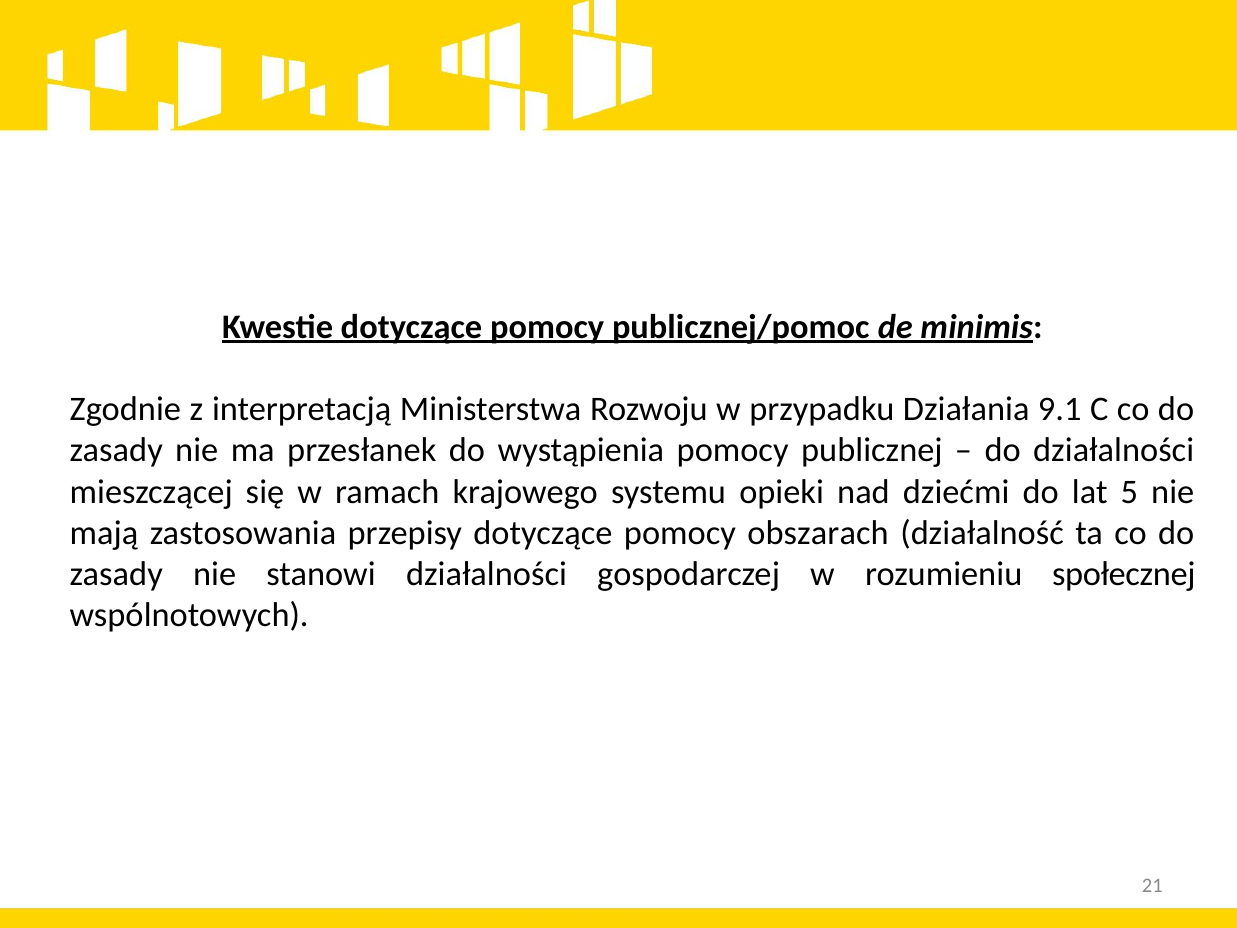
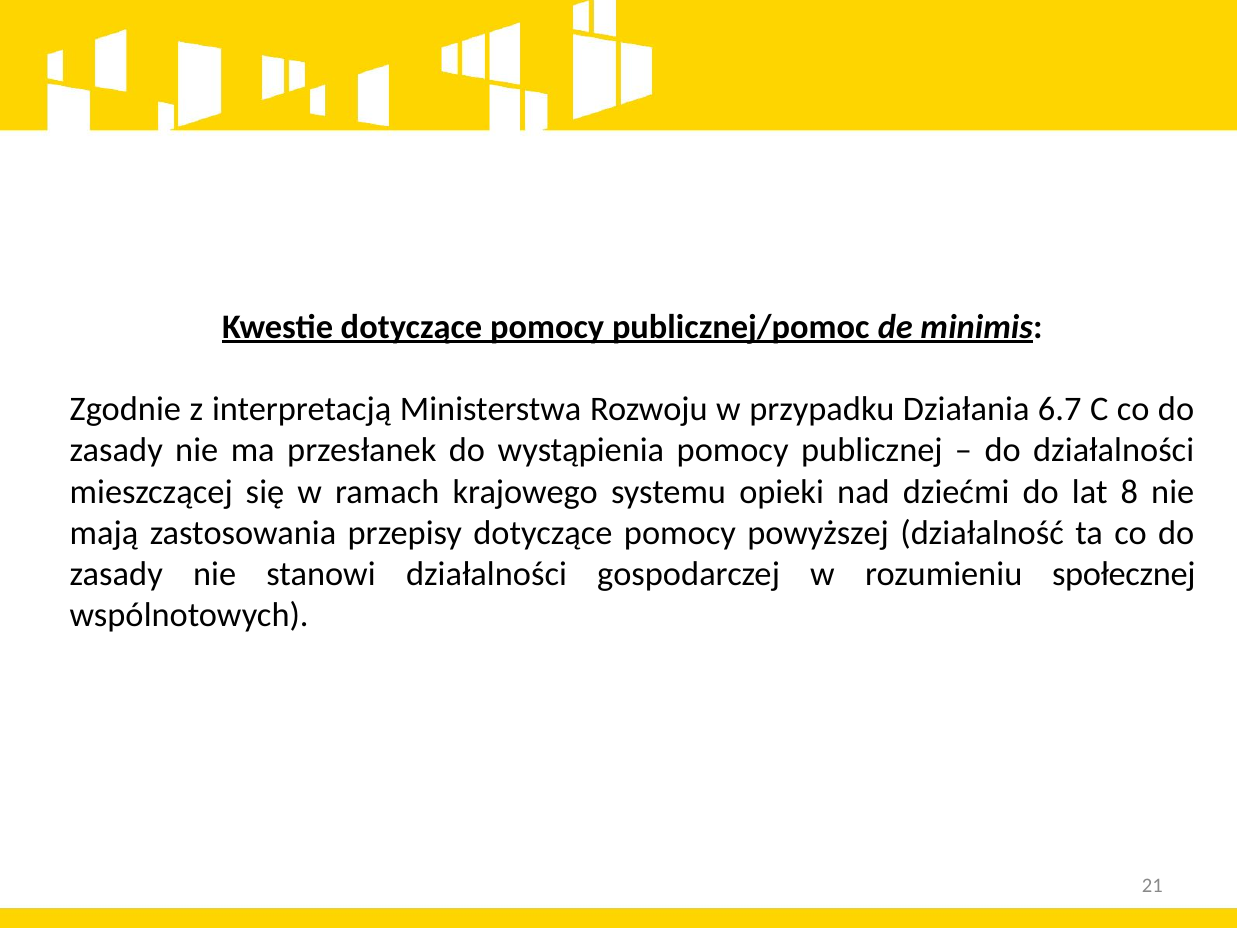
9.1: 9.1 -> 6.7
5: 5 -> 8
obszarach: obszarach -> powyższej
